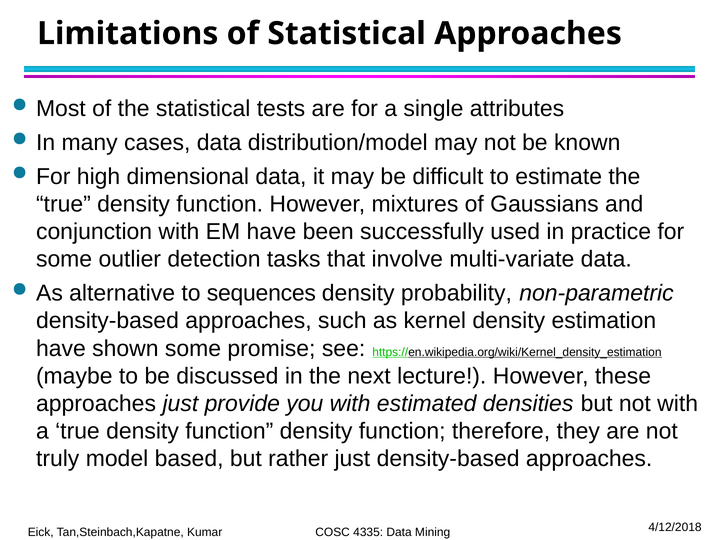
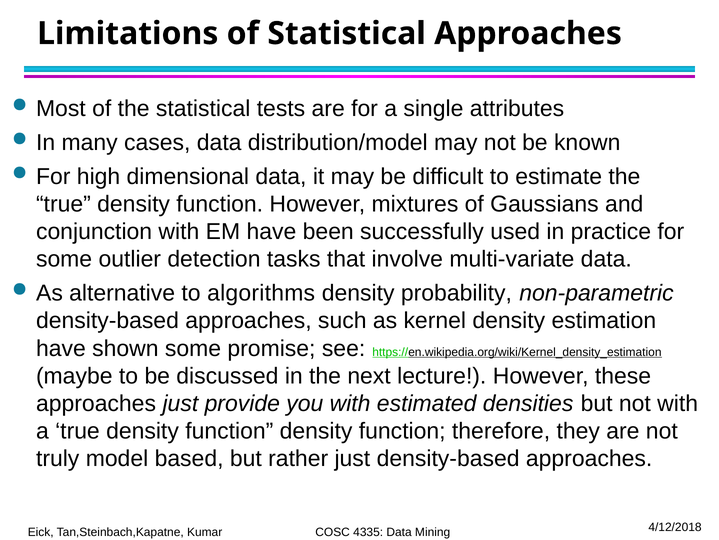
sequences: sequences -> algorithms
